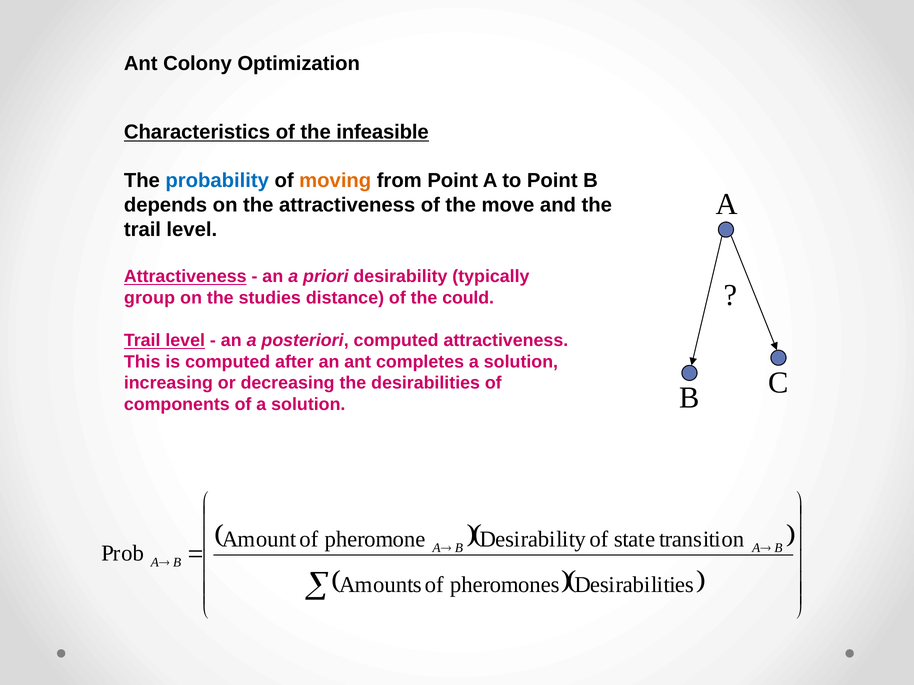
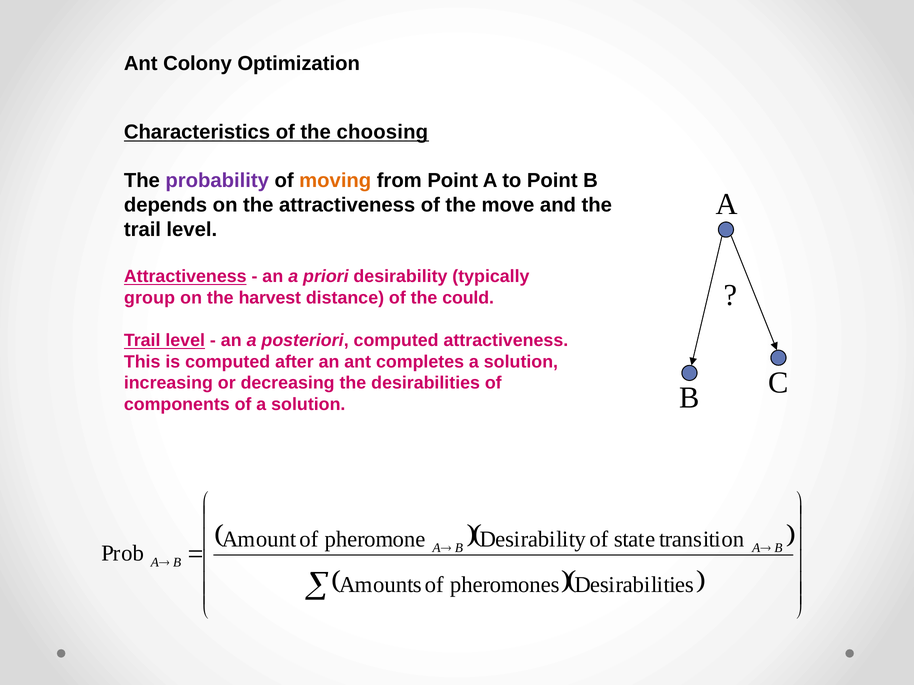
infeasible: infeasible -> choosing
probability colour: blue -> purple
studies: studies -> harvest
